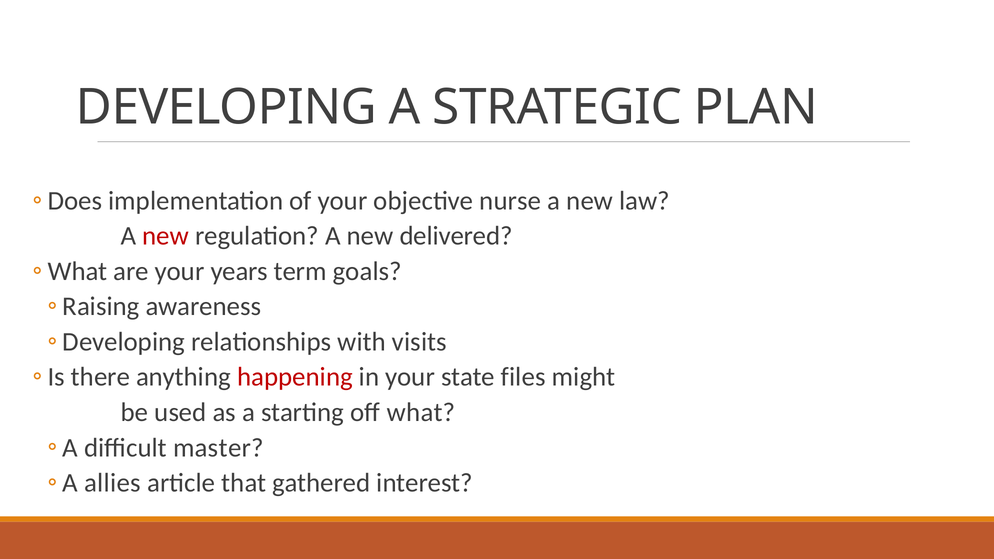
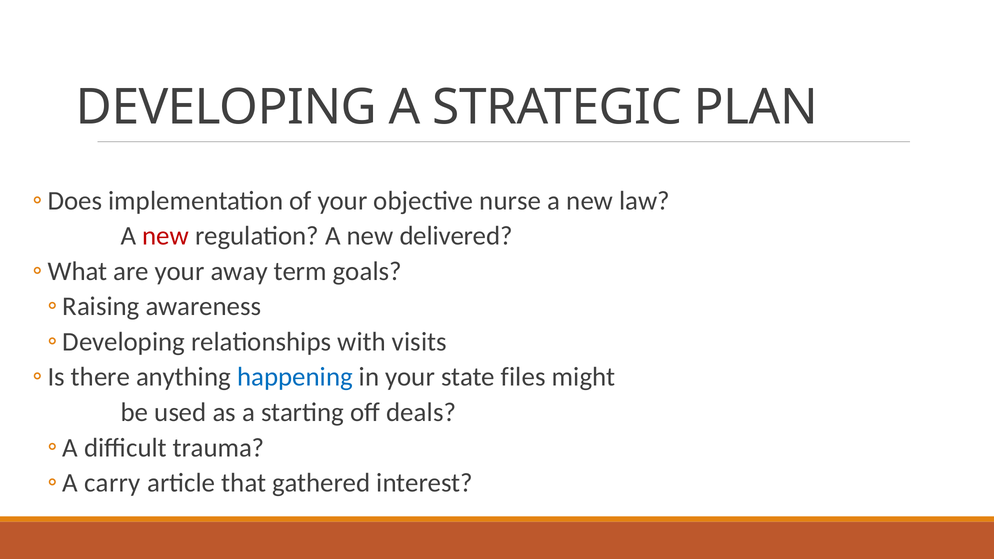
years: years -> away
happening colour: red -> blue
what: what -> deals
master: master -> trauma
allies: allies -> carry
